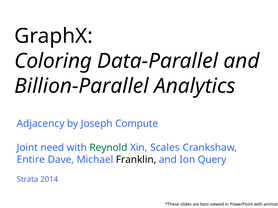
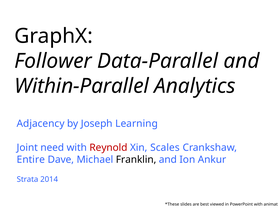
Coloring: Coloring -> Follower
Billion-Parallel: Billion-Parallel -> Within-Parallel
Compute: Compute -> Learning
Reynold colour: green -> red
Query: Query -> Ankur
